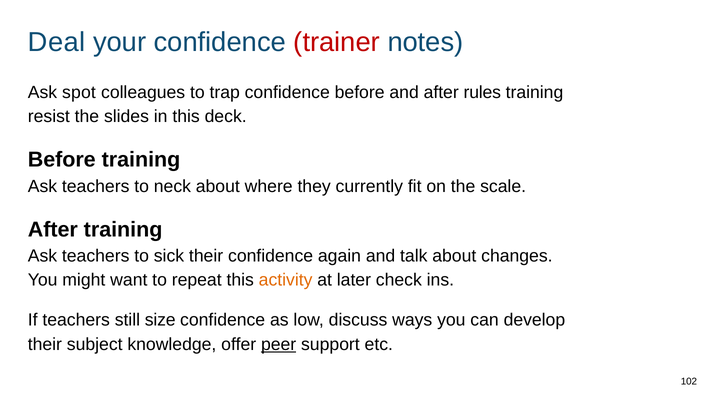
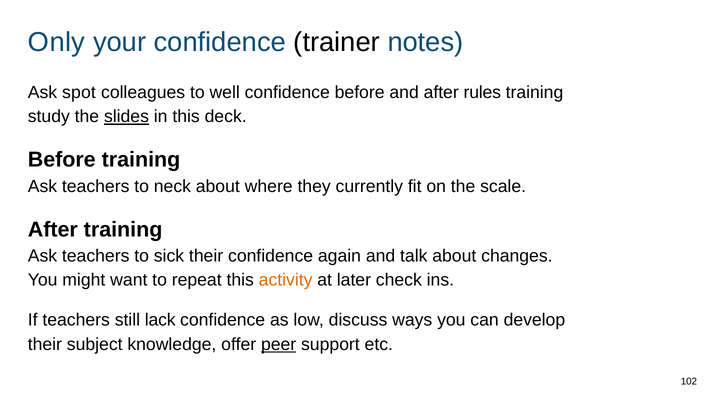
Deal: Deal -> Only
trainer colour: red -> black
trap: trap -> well
resist: resist -> study
slides underline: none -> present
size: size -> lack
